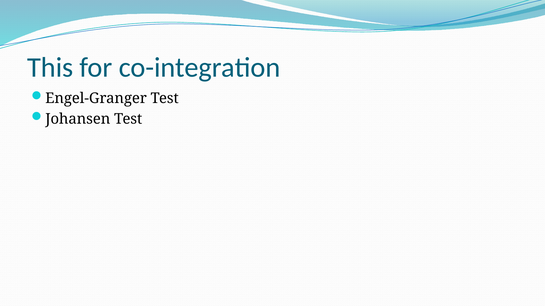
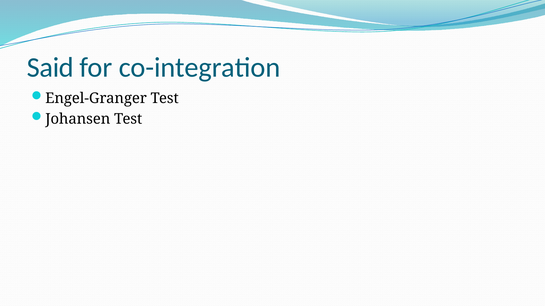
This: This -> Said
